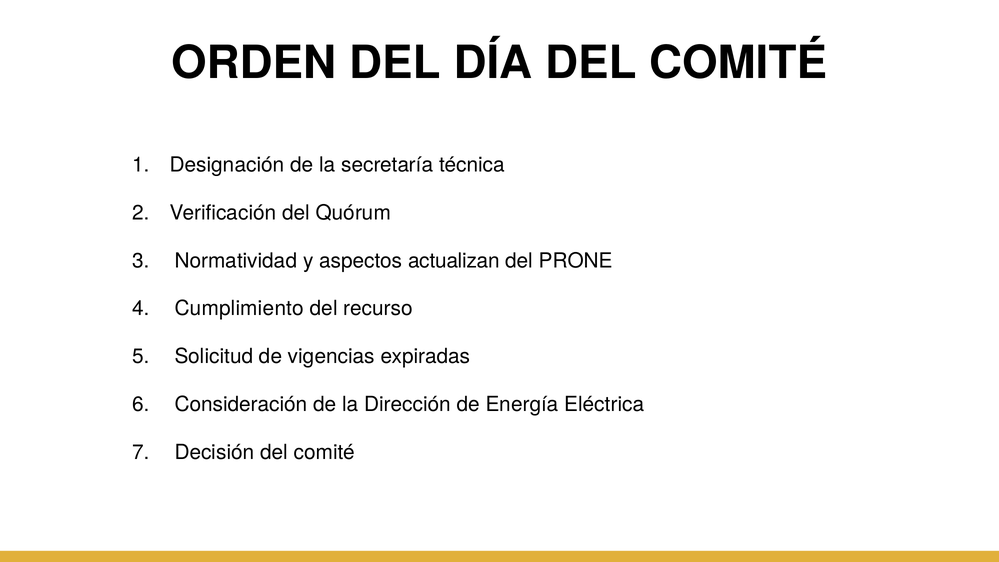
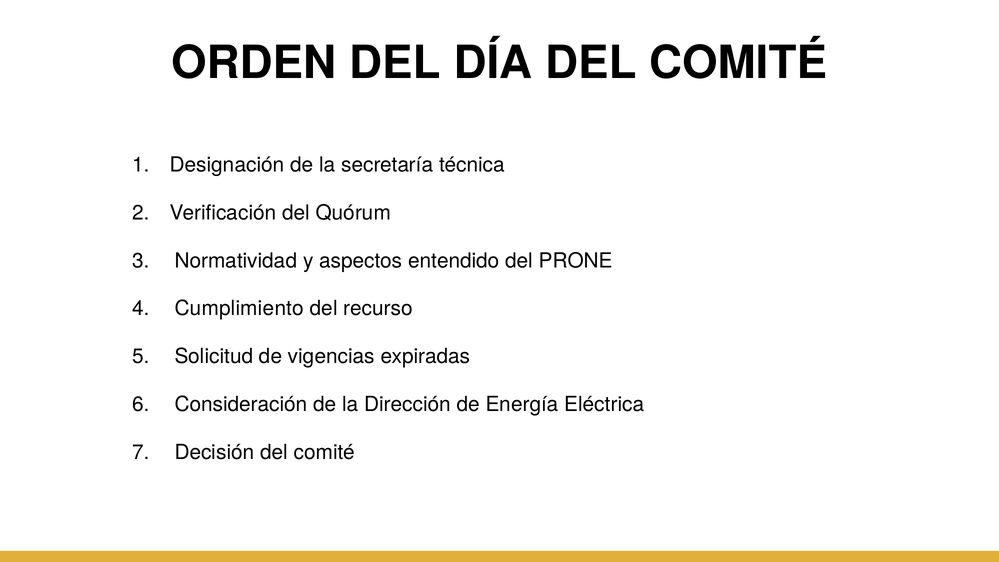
actualizan: actualizan -> entendido
